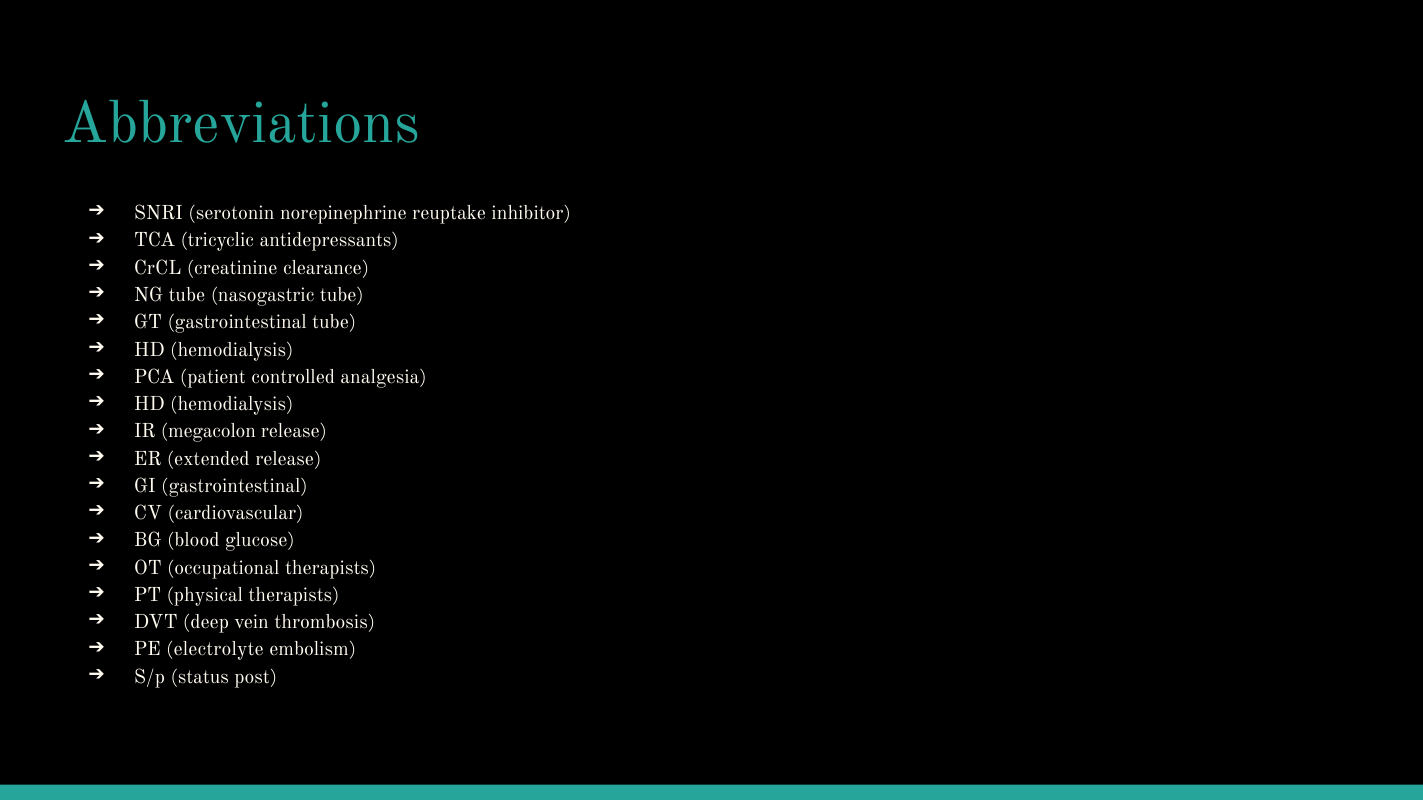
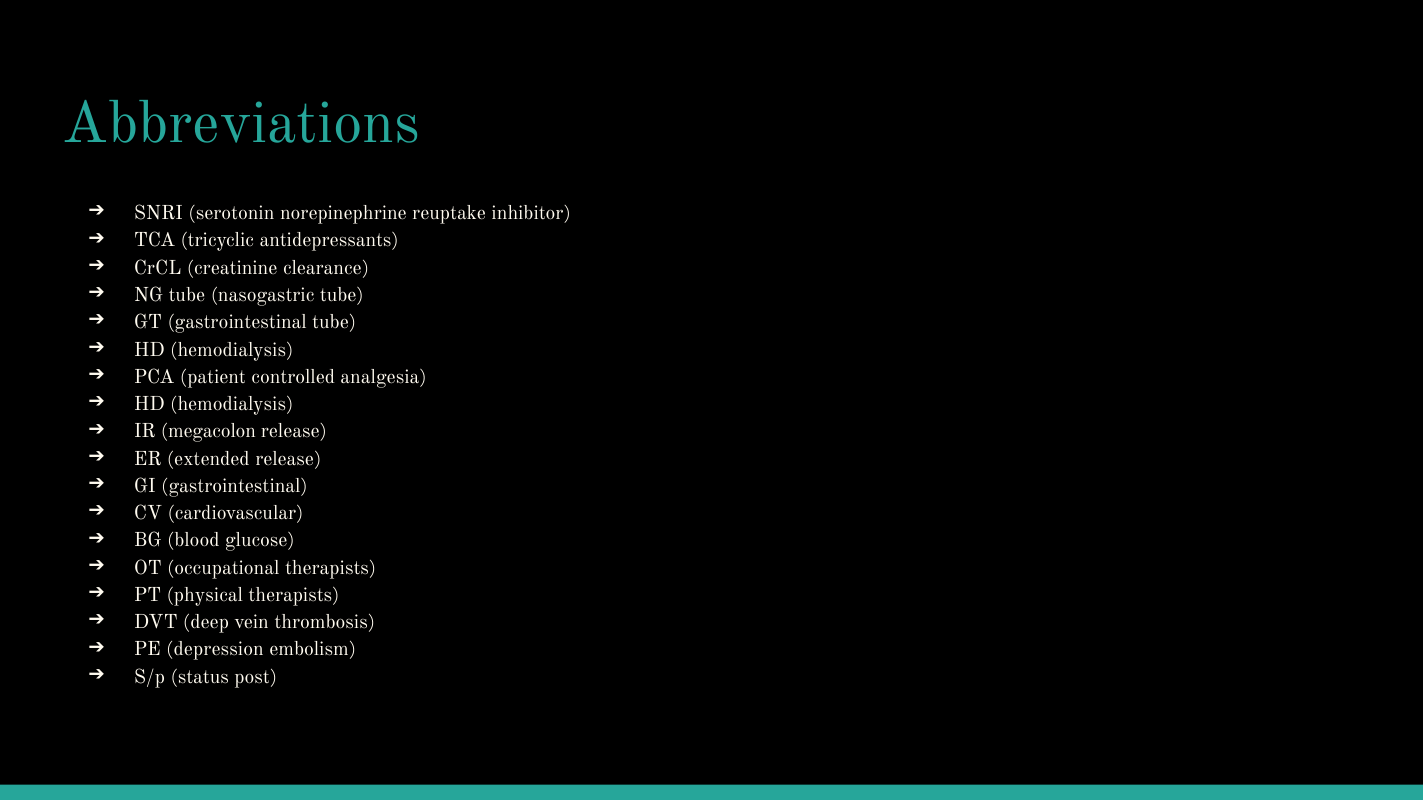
electrolyte: electrolyte -> depression
